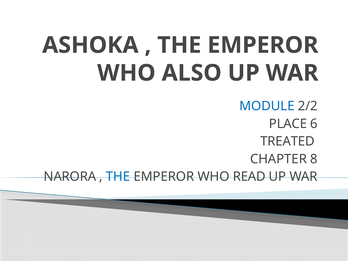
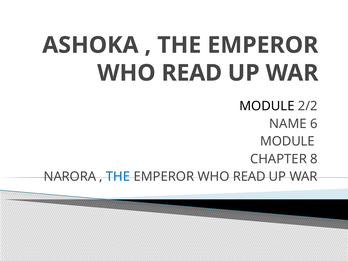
ALSO at (192, 73): ALSO -> READ
MODULE at (267, 106) colour: blue -> black
PLACE: PLACE -> NAME
TREATED at (287, 141): TREATED -> MODULE
